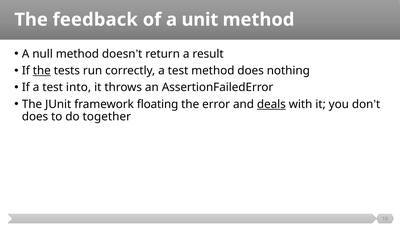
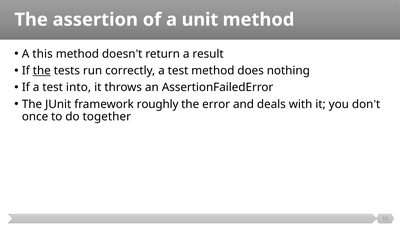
feedback: feedback -> assertion
null: null -> this
floating: floating -> roughly
deals underline: present -> none
does at (35, 117): does -> once
